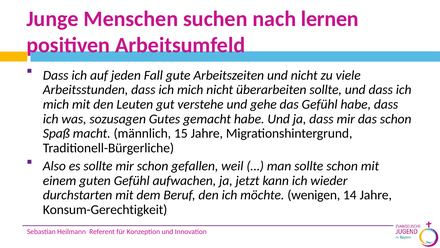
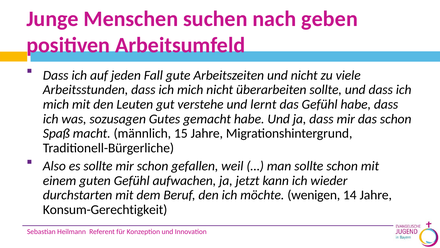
lernen: lernen -> geben
gehe: gehe -> lernt
